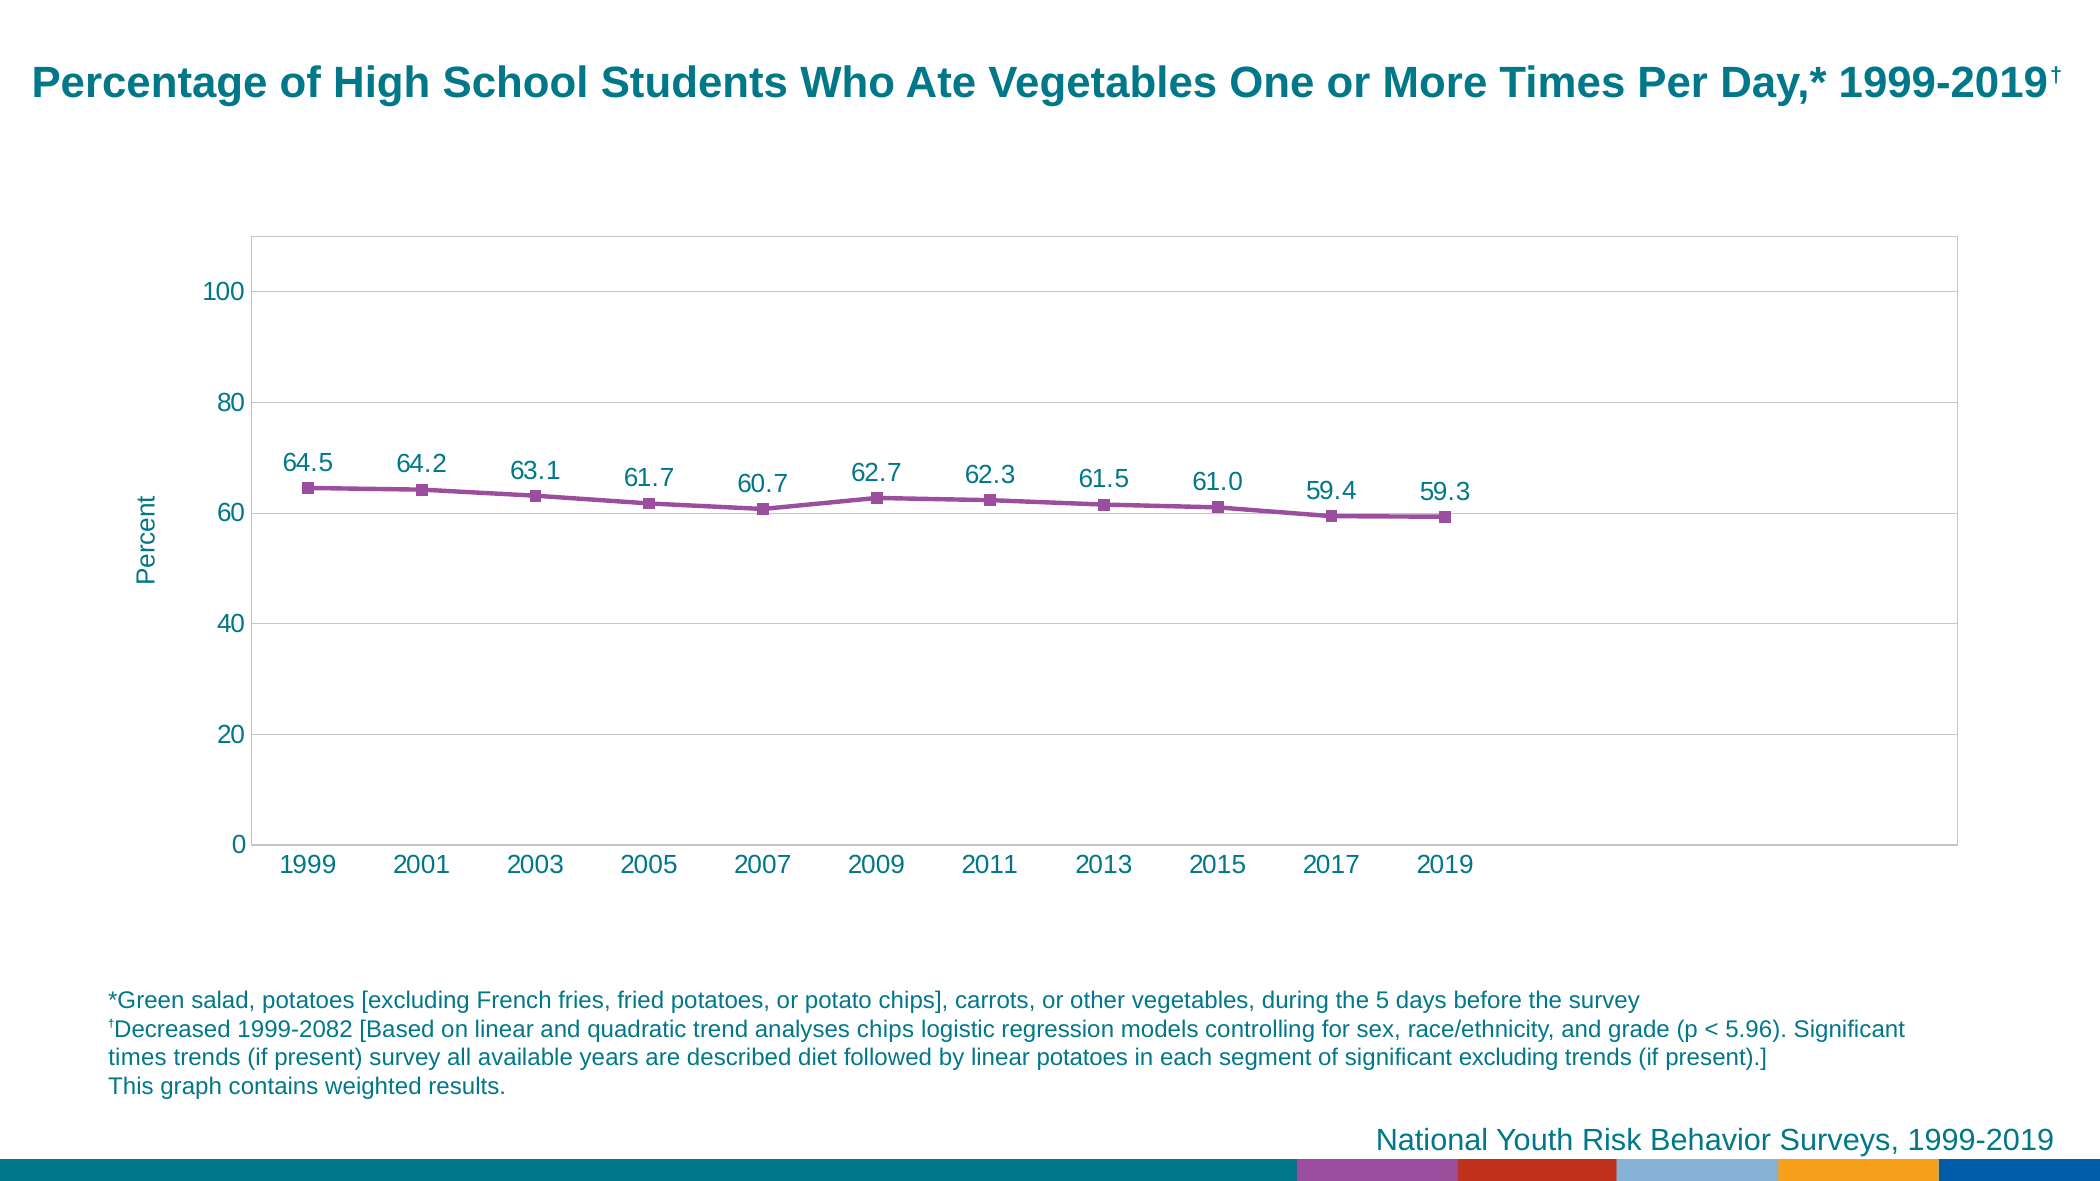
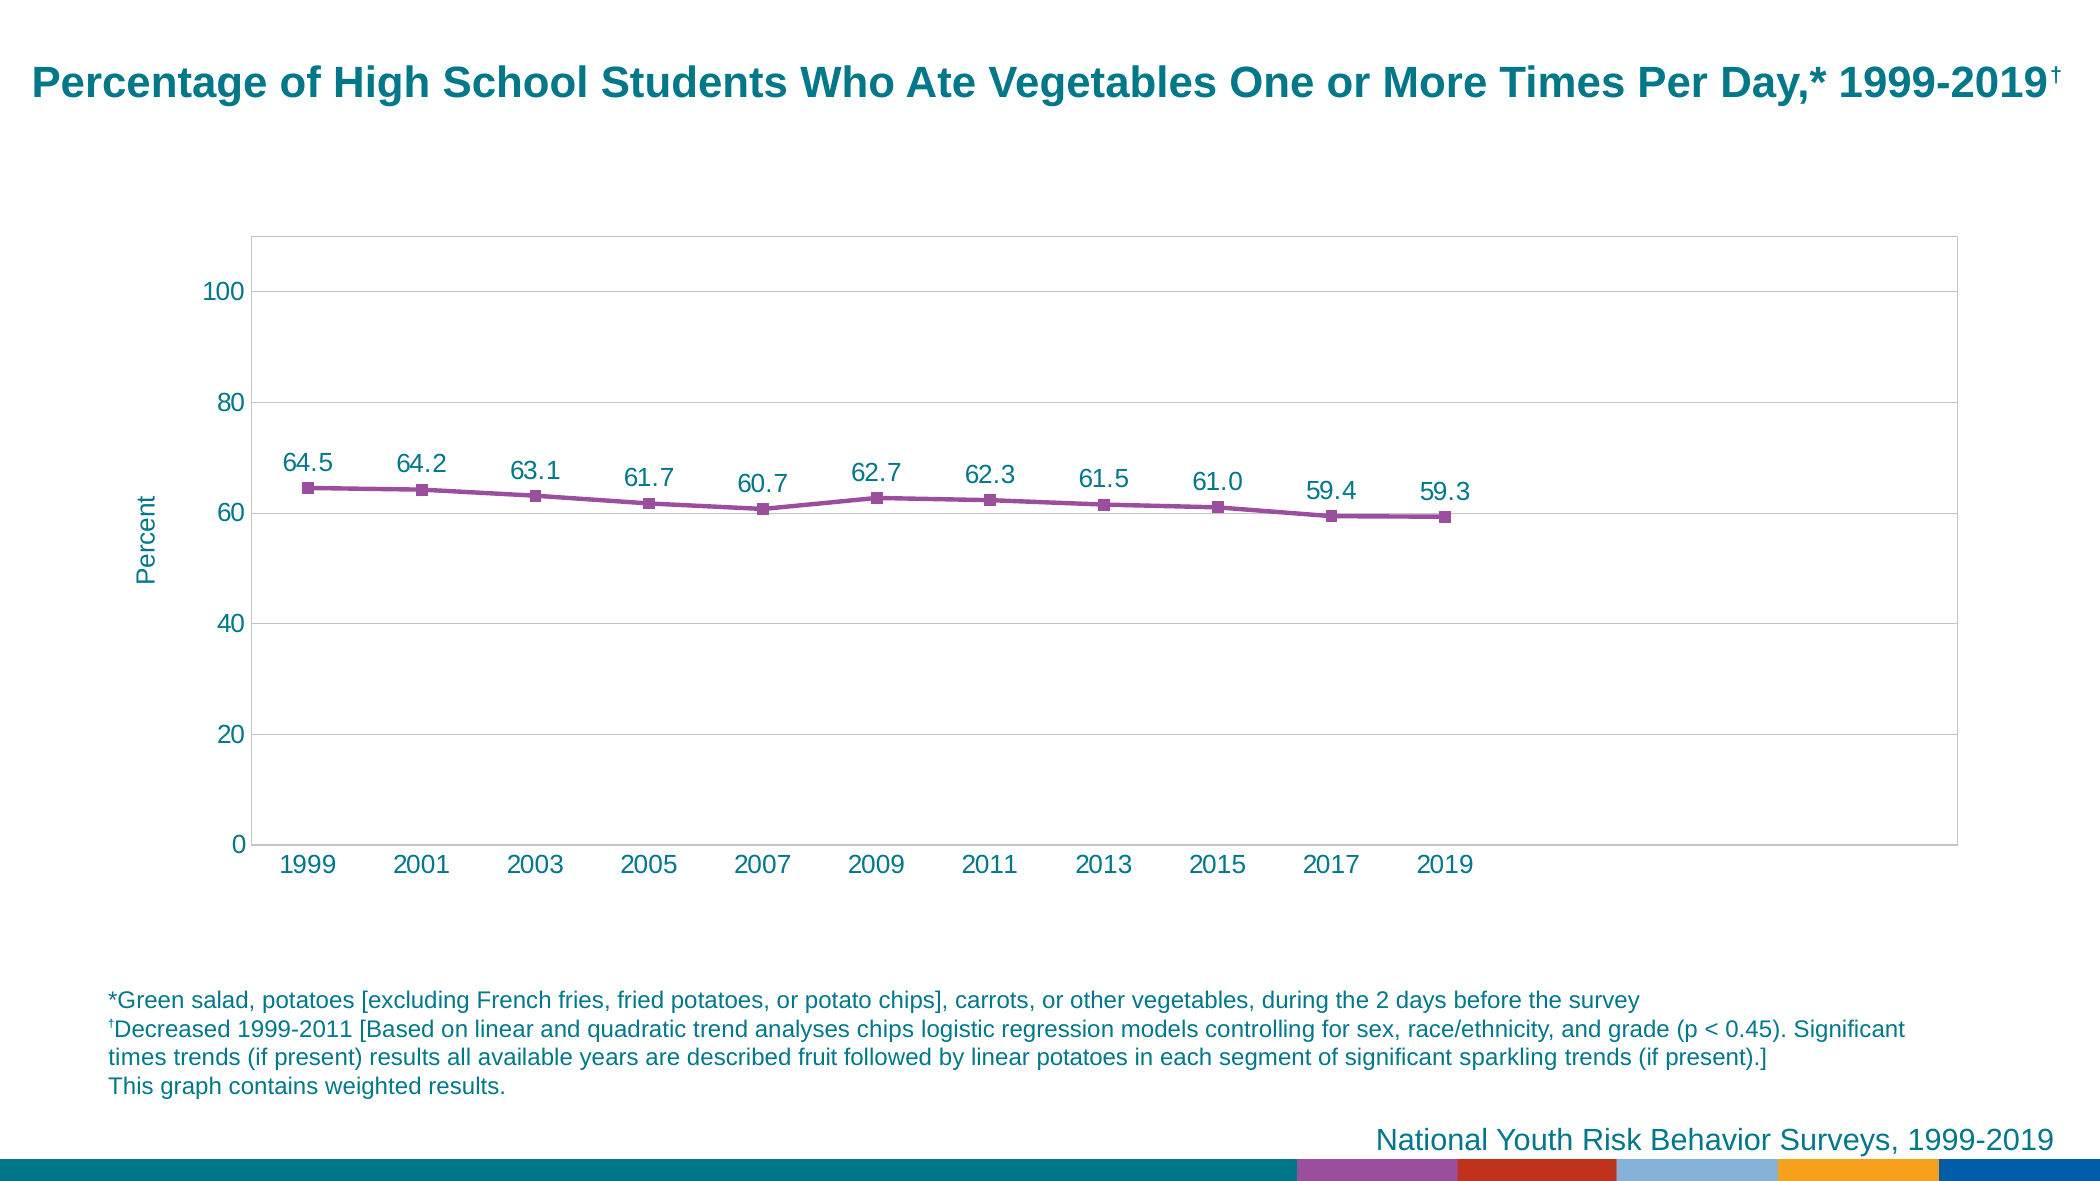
5: 5 -> 2
1999-2082: 1999-2082 -> 1999-2011
5.96: 5.96 -> 0.45
present survey: survey -> results
diet: diet -> fruit
significant excluding: excluding -> sparkling
